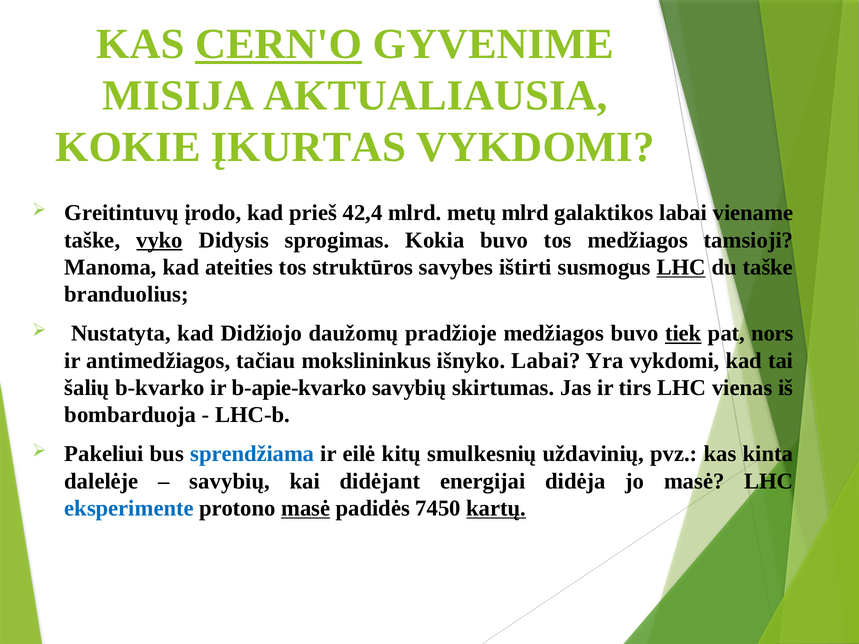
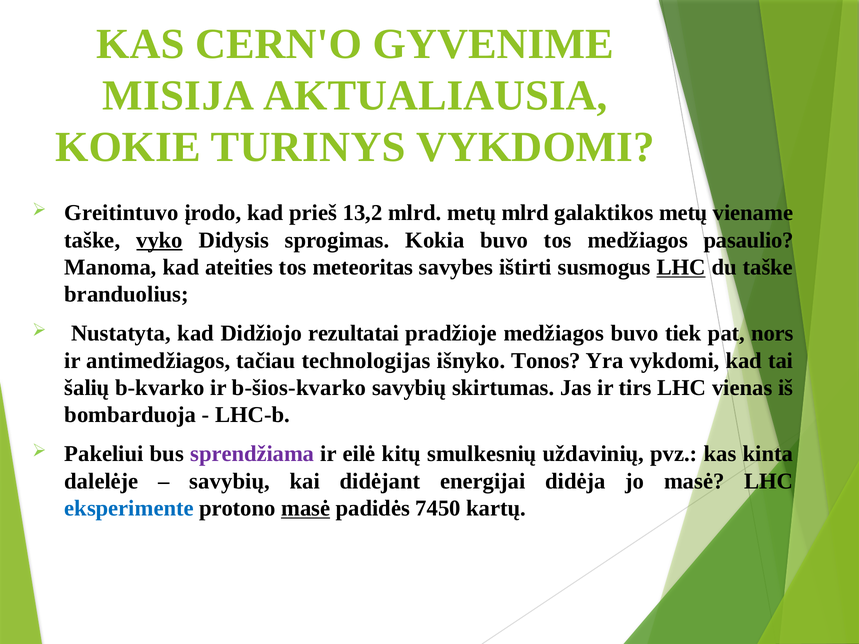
CERN'O underline: present -> none
ĮKURTAS: ĮKURTAS -> TURINYS
Greitintuvų: Greitintuvų -> Greitintuvo
42,4: 42,4 -> 13,2
galaktikos labai: labai -> metų
tamsioji: tamsioji -> pasaulio
struktūros: struktūros -> meteoritas
daužomų: daužomų -> rezultatai
tiek underline: present -> none
mokslininkus: mokslininkus -> technologijas
išnyko Labai: Labai -> Tonos
b-apie-kvarko: b-apie-kvarko -> b-šios-kvarko
sprendžiama colour: blue -> purple
kartų underline: present -> none
